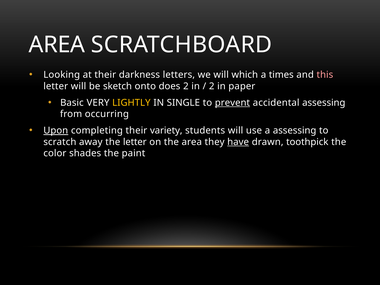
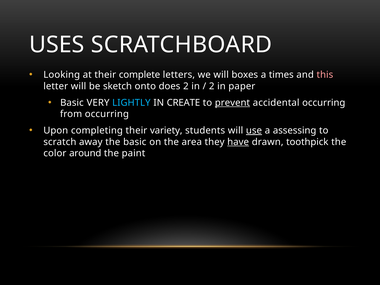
AREA at (57, 45): AREA -> USES
darkness: darkness -> complete
which: which -> boxes
LIGHTLY colour: yellow -> light blue
SINGLE: SINGLE -> CREATE
accidental assessing: assessing -> occurring
Upon underline: present -> none
use underline: none -> present
the letter: letter -> basic
shades: shades -> around
